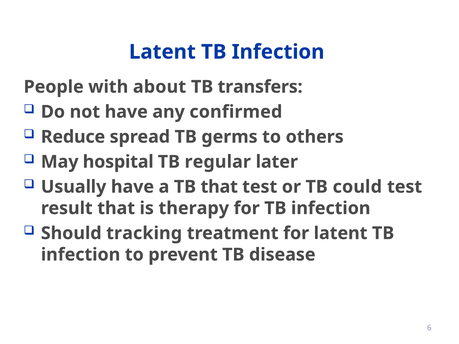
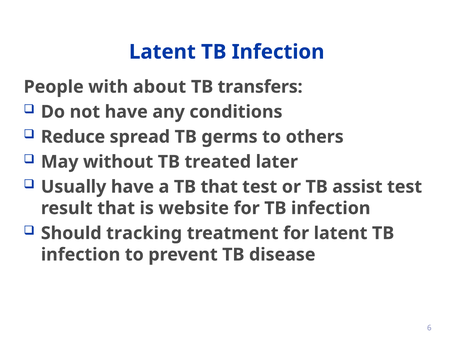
confirmed: confirmed -> conditions
hospital: hospital -> without
regular: regular -> treated
could: could -> assist
therapy: therapy -> website
